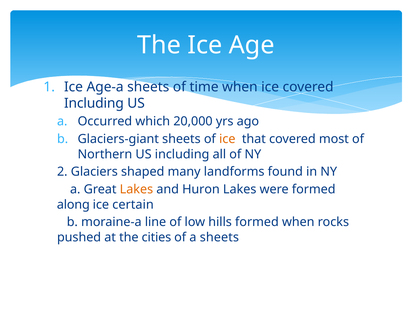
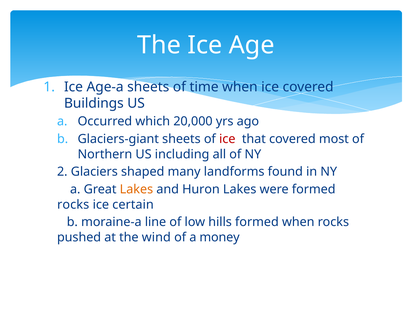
Including at (94, 103): Including -> Buildings
ice at (227, 139) colour: orange -> red
along at (73, 205): along -> rocks
cities: cities -> wind
a sheets: sheets -> money
